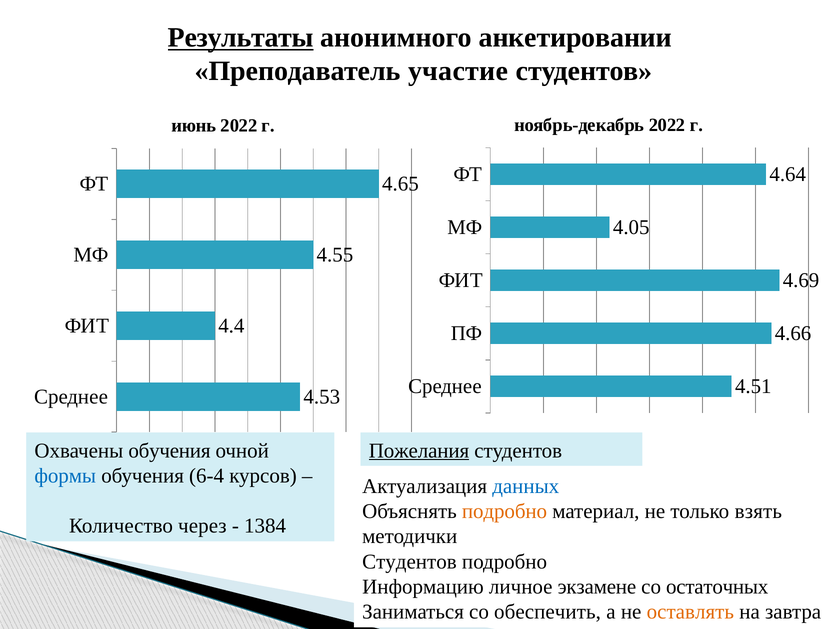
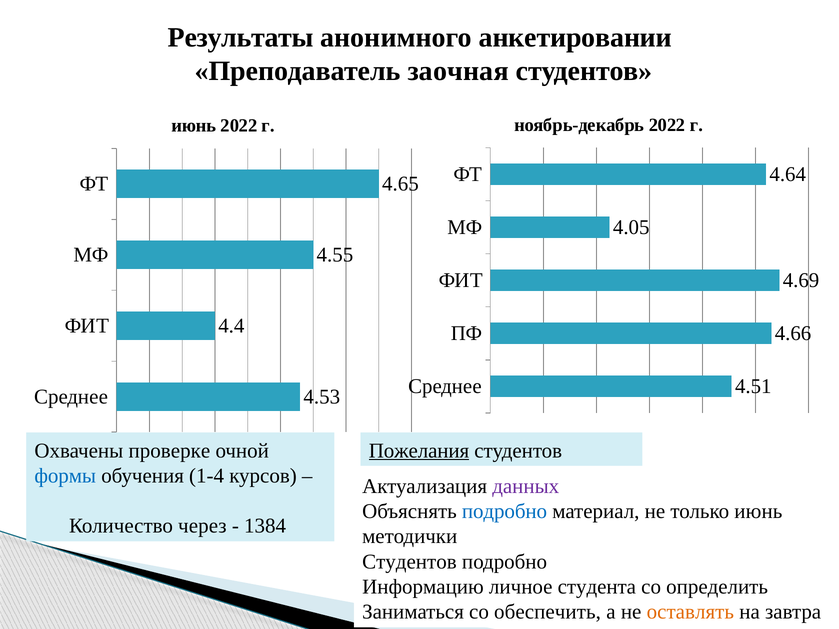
Результаты underline: present -> none
участие: участие -> заочная
Охвачены обучения: обучения -> проверке
6-4: 6-4 -> 1-4
данных colour: blue -> purple
подробно at (505, 512) colour: orange -> blue
только взять: взять -> июнь
экзамене: экзамене -> студента
остаточных: остаточных -> определить
